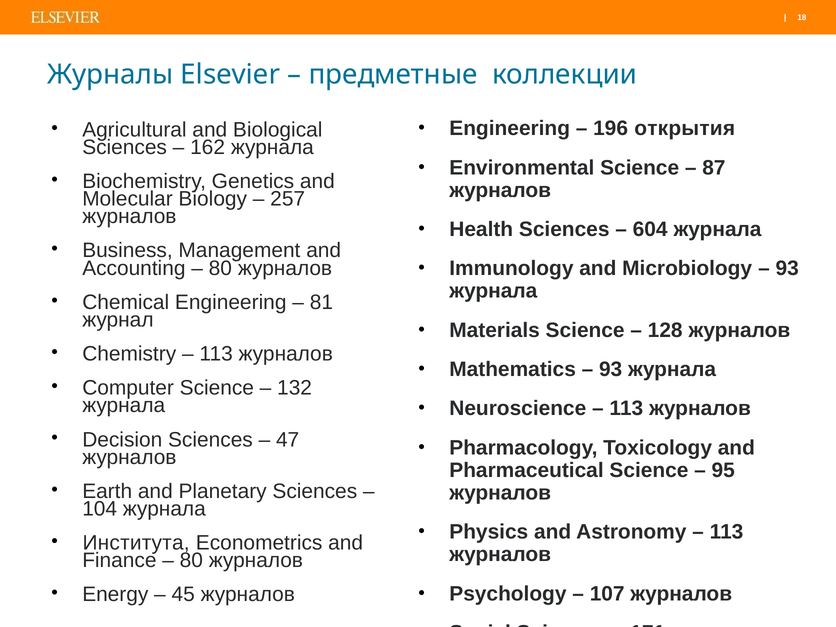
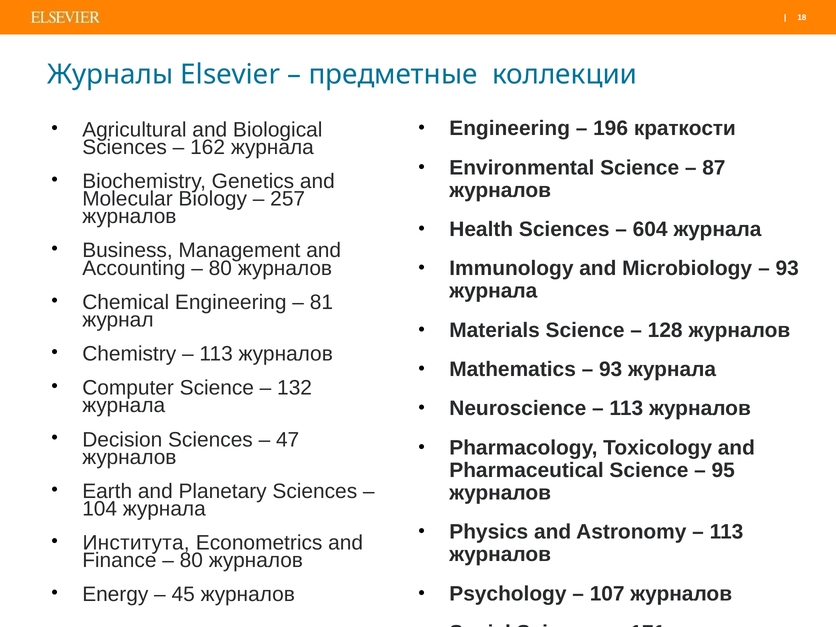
открытия: открытия -> краткости
